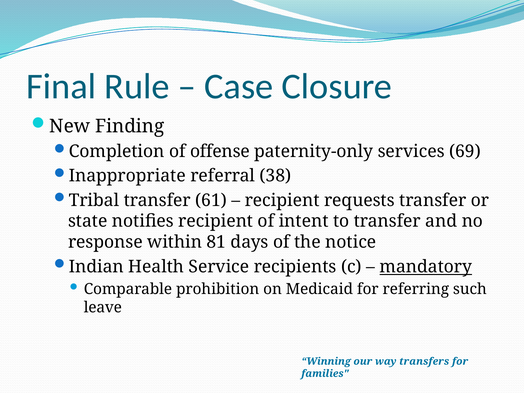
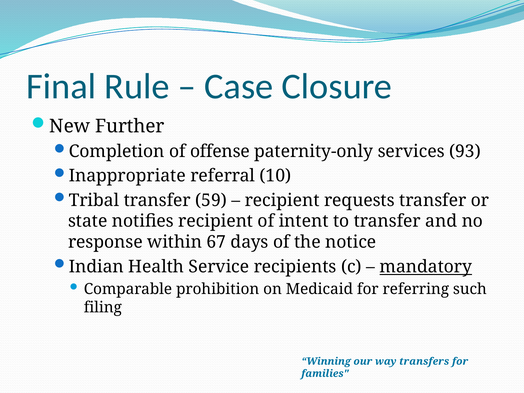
Finding: Finding -> Further
69: 69 -> 93
38: 38 -> 10
61: 61 -> 59
81: 81 -> 67
leave: leave -> filing
